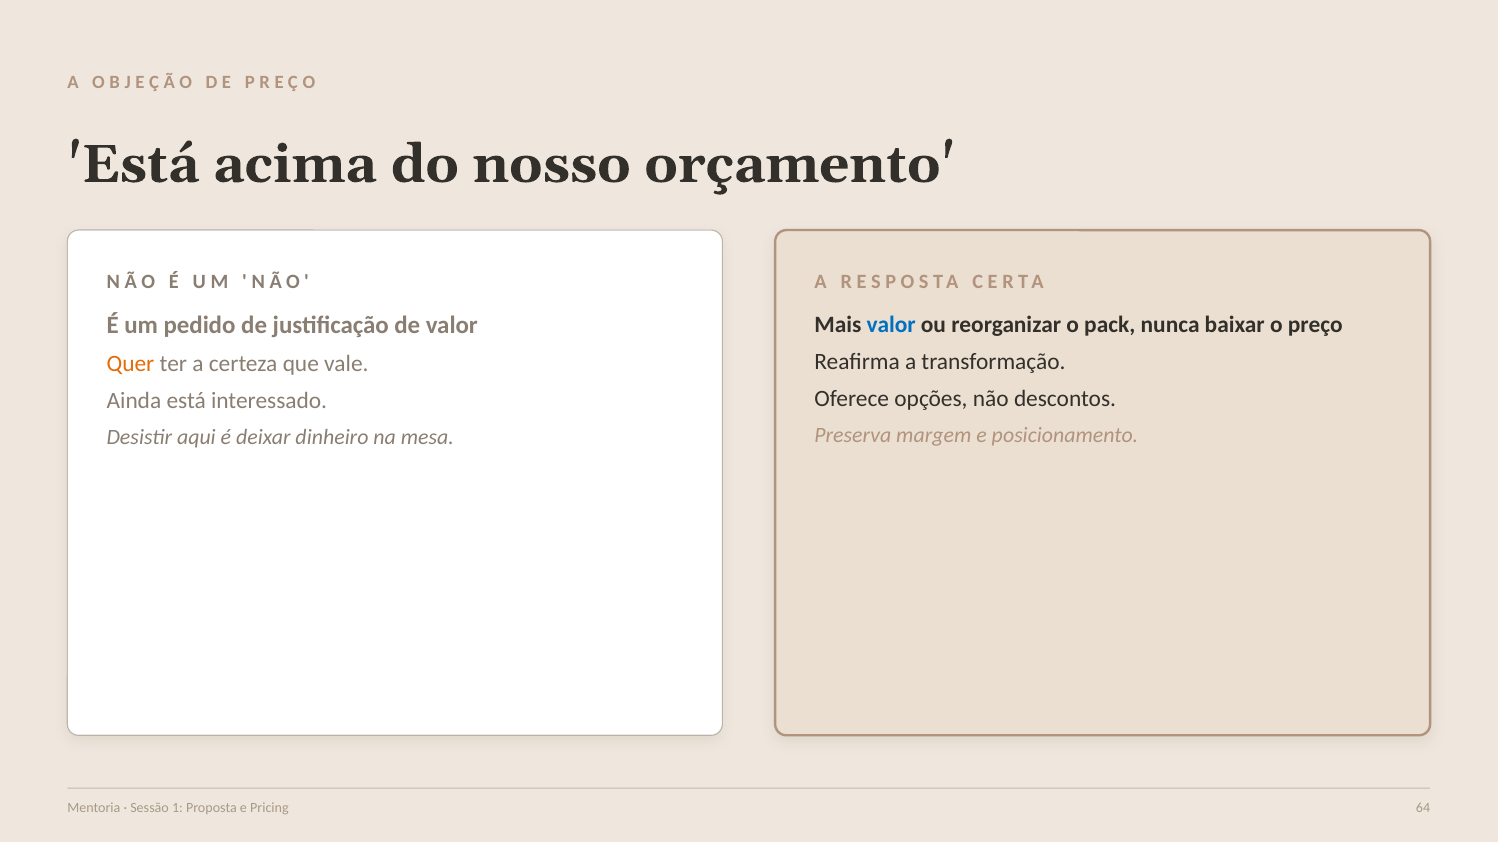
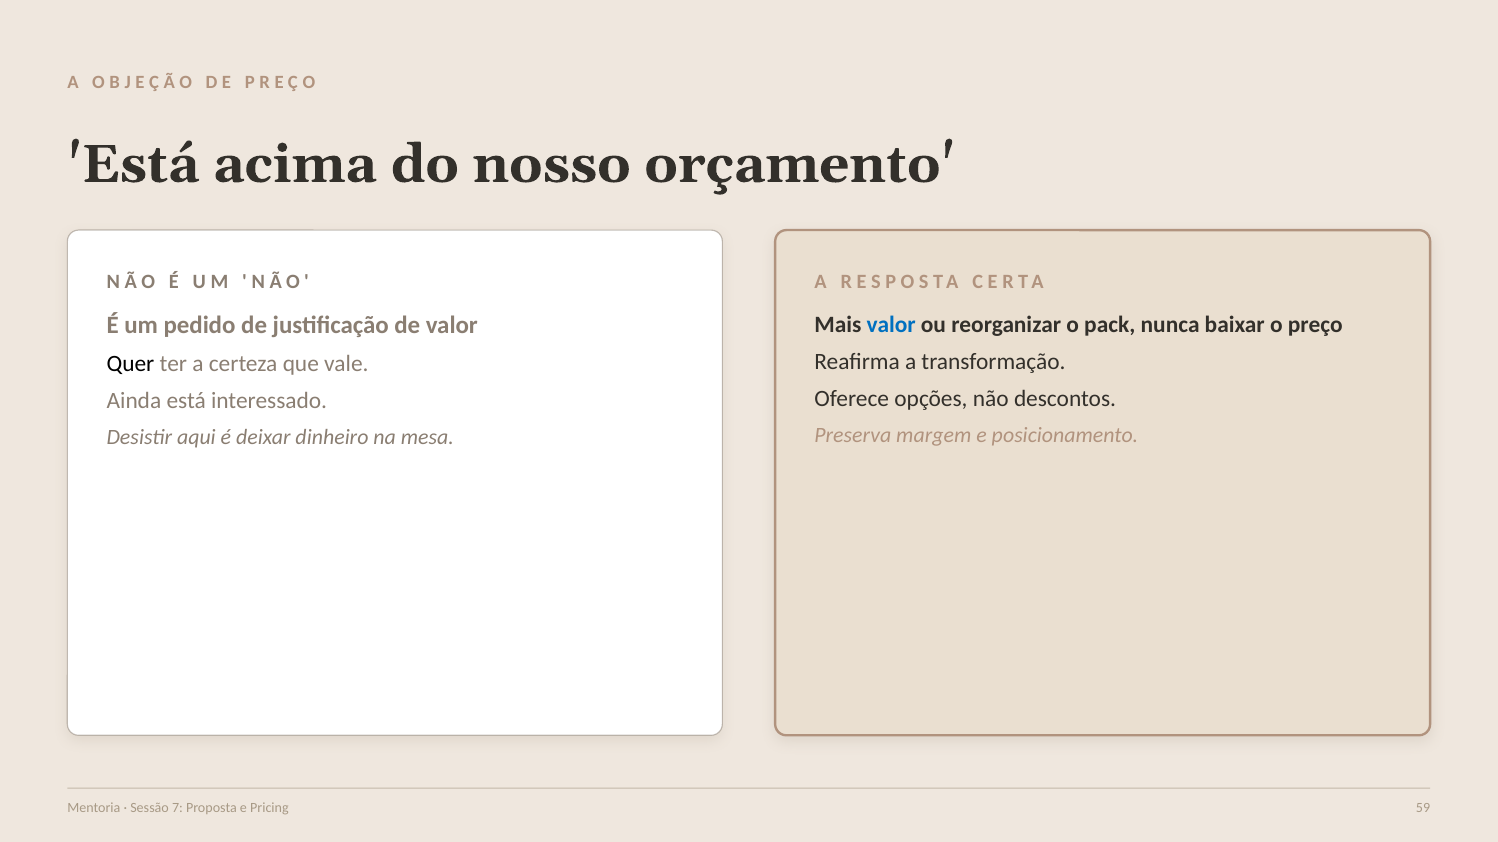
Quer colour: orange -> black
1: 1 -> 7
64: 64 -> 59
